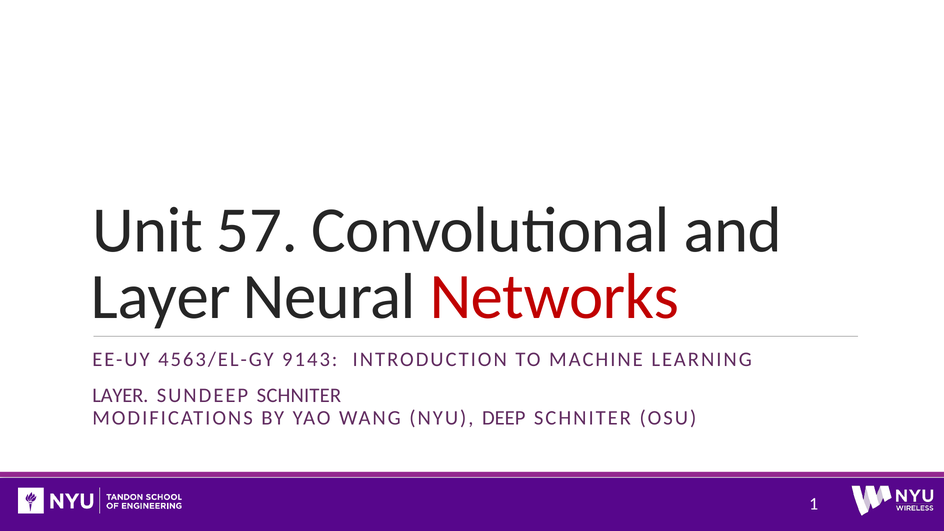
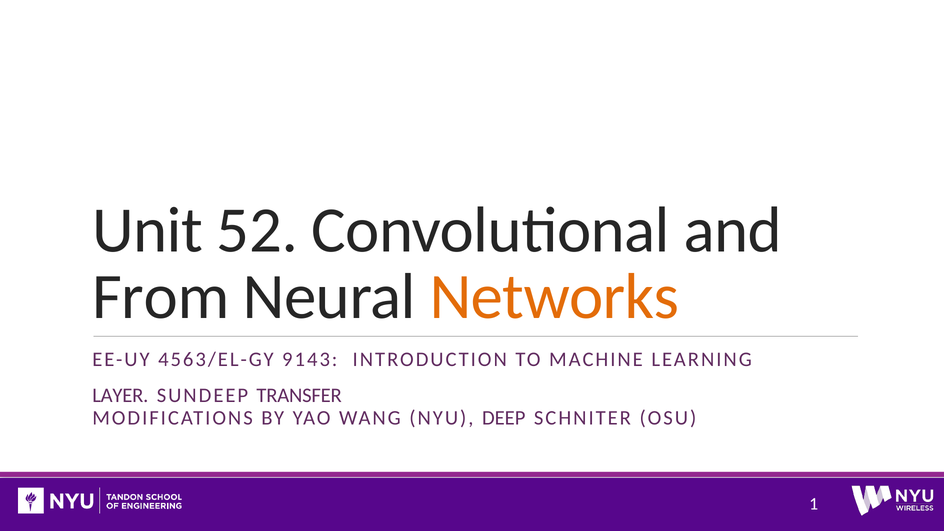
57: 57 -> 52
Layer at (161, 297): Layer -> From
Networks colour: red -> orange
SUNDEEP SCHNITER: SCHNITER -> TRANSFER
